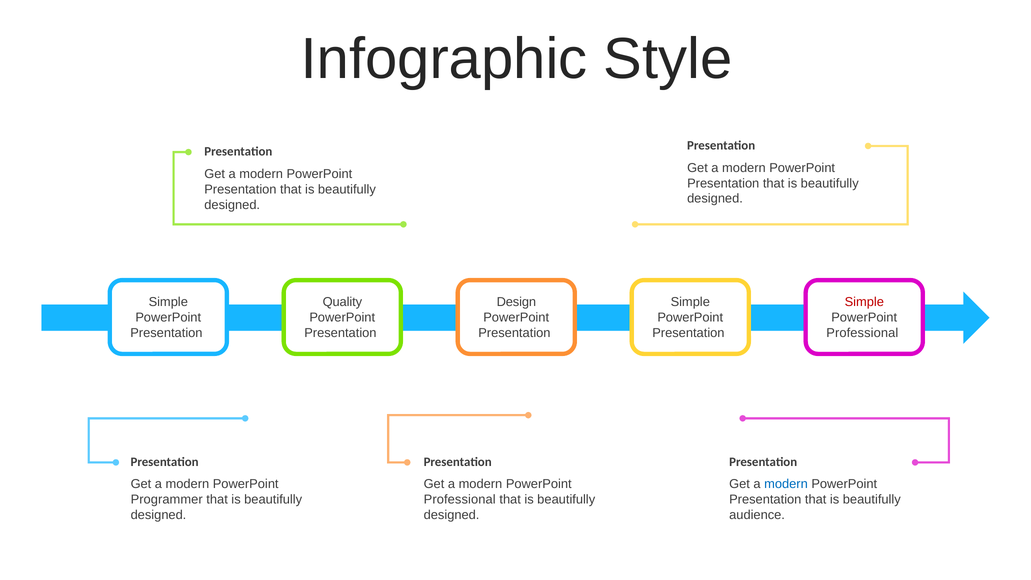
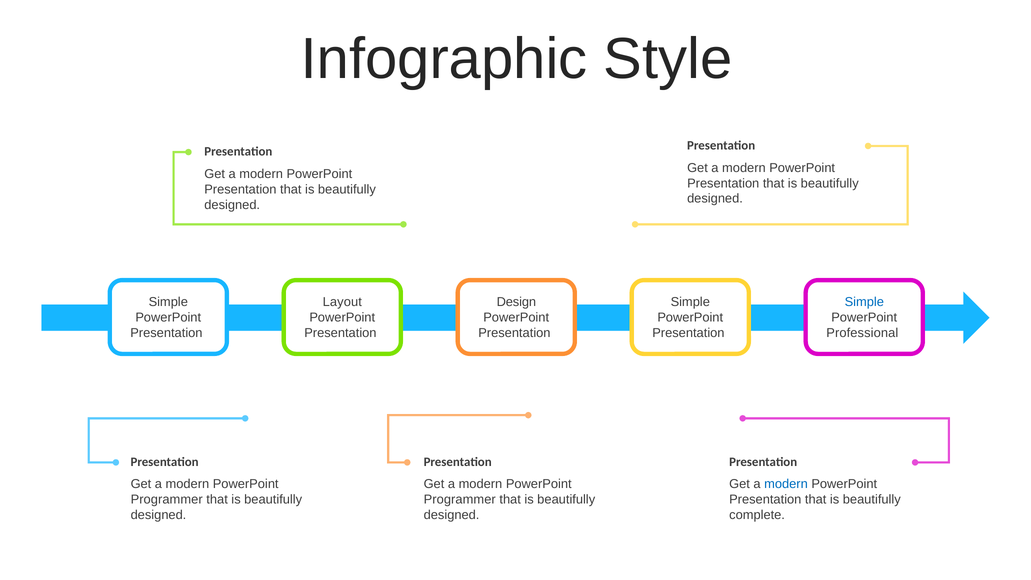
Quality: Quality -> Layout
Simple at (864, 302) colour: red -> blue
Professional at (460, 500): Professional -> Programmer
audience: audience -> complete
